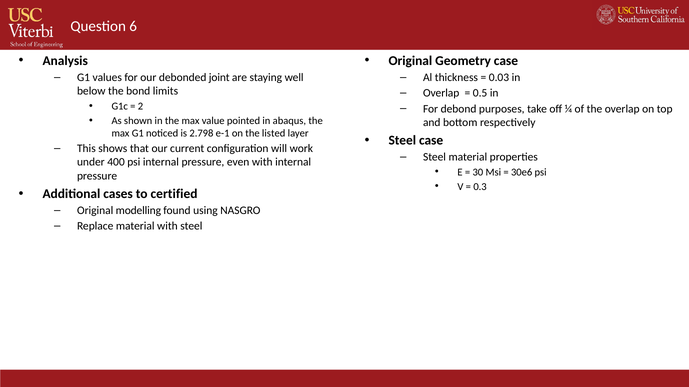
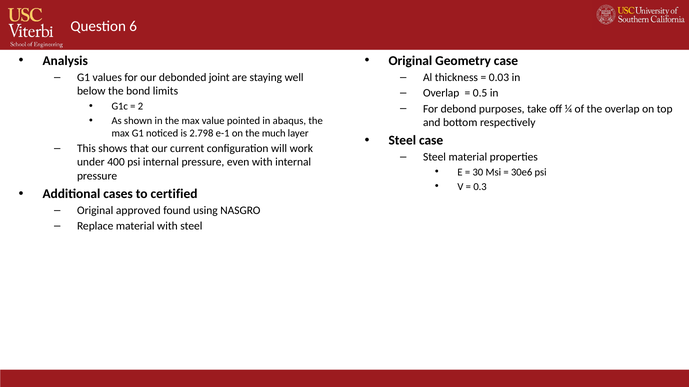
listed: listed -> much
modelling: modelling -> approved
